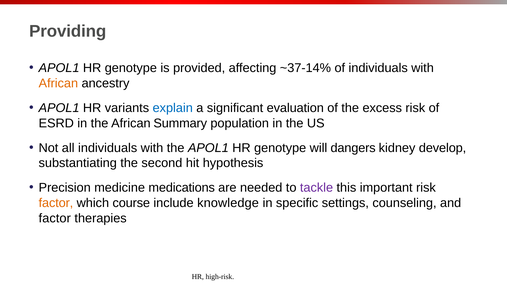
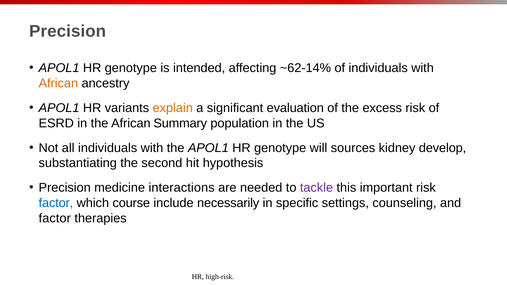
Providing at (68, 31): Providing -> Precision
provided: provided -> intended
~37-14%: ~37-14% -> ~62-14%
explain colour: blue -> orange
dangers: dangers -> sources
medications: medications -> interactions
factor at (56, 203) colour: orange -> blue
knowledge: knowledge -> necessarily
